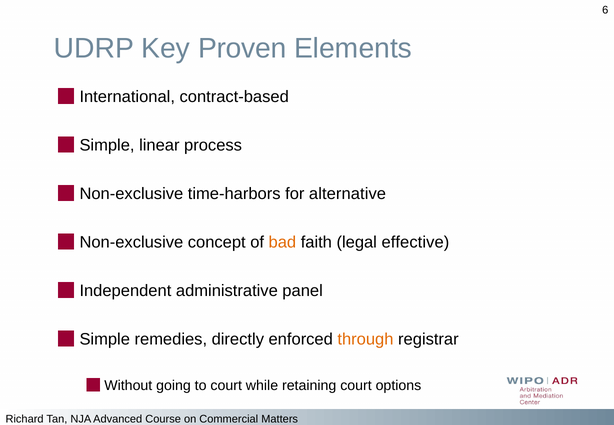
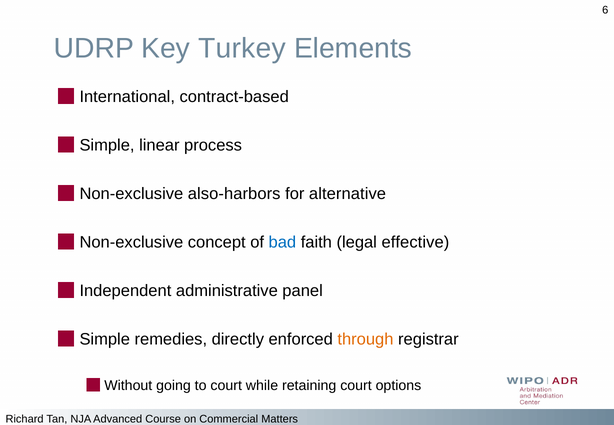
Proven: Proven -> Turkey
time-harbors: time-harbors -> also-harbors
bad colour: orange -> blue
